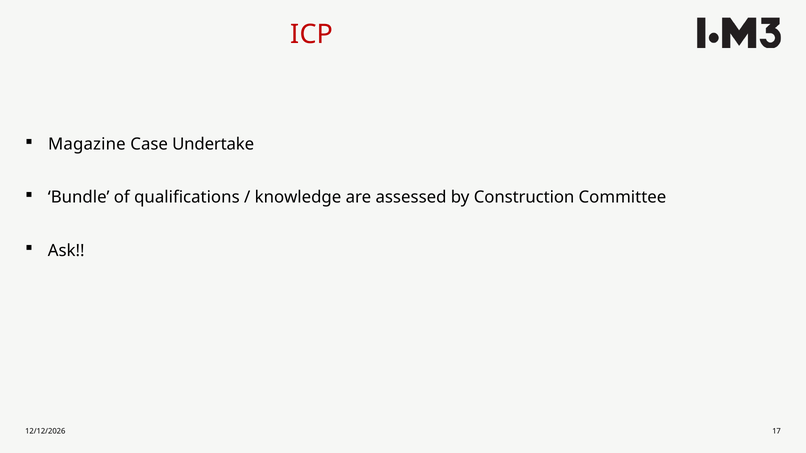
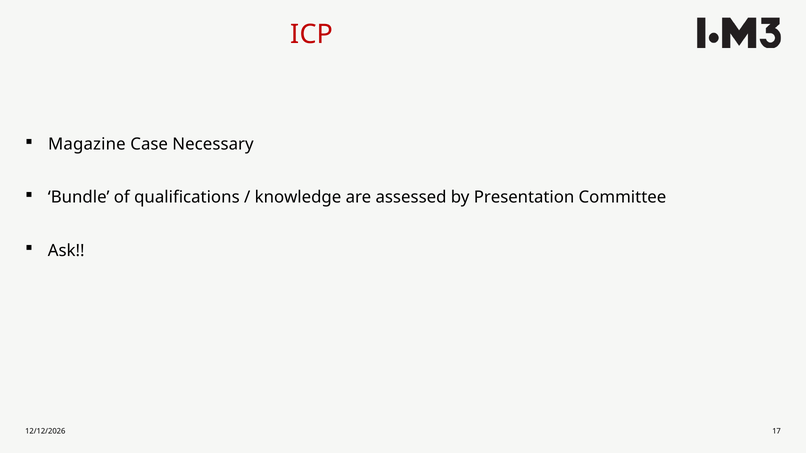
Undertake: Undertake -> Necessary
Construction: Construction -> Presentation
